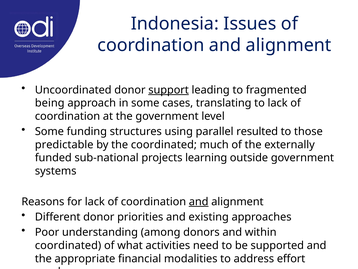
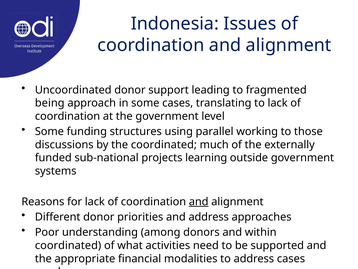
support underline: present -> none
resulted: resulted -> working
predictable: predictable -> discussions
and existing: existing -> address
address effort: effort -> cases
